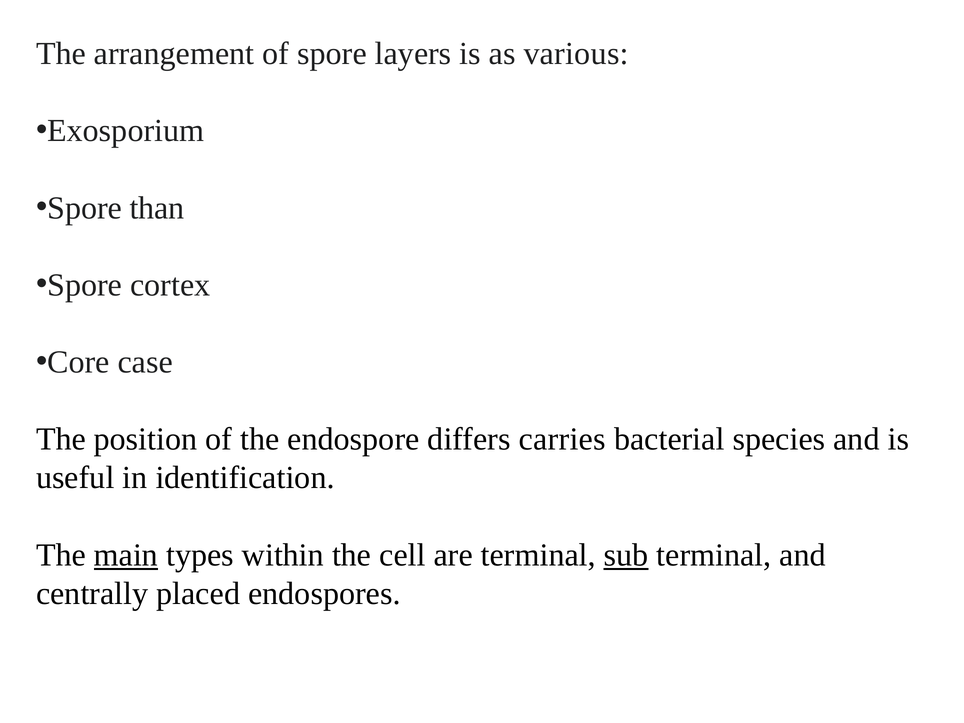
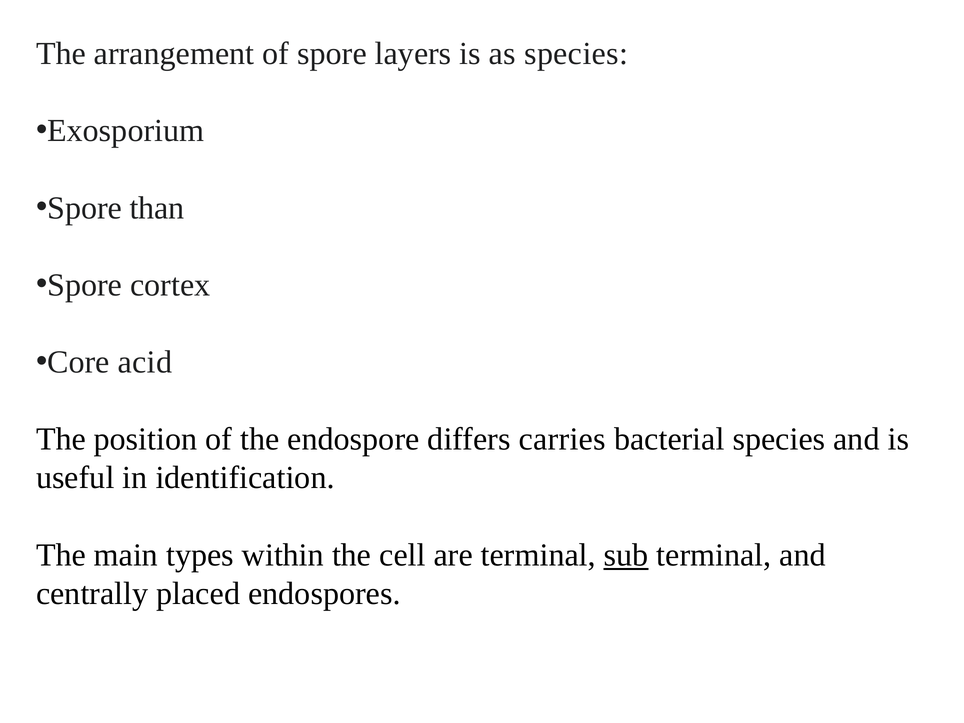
as various: various -> species
case: case -> acid
main underline: present -> none
